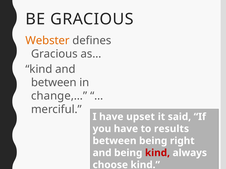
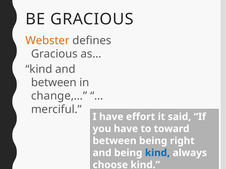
upset: upset -> effort
results: results -> toward
kind at (157, 153) colour: red -> blue
